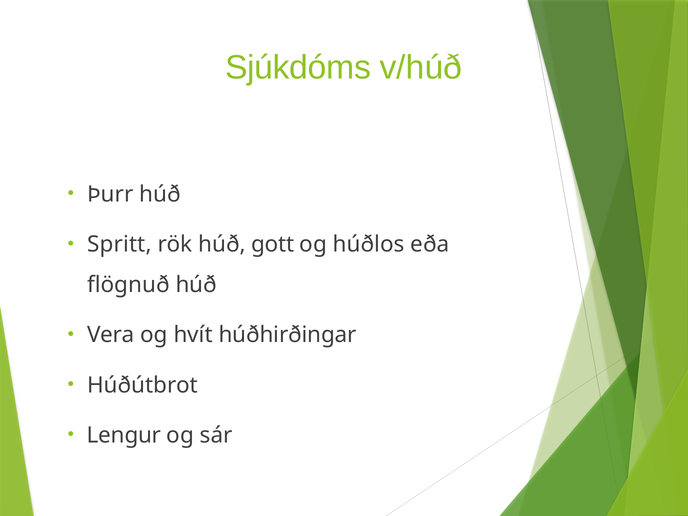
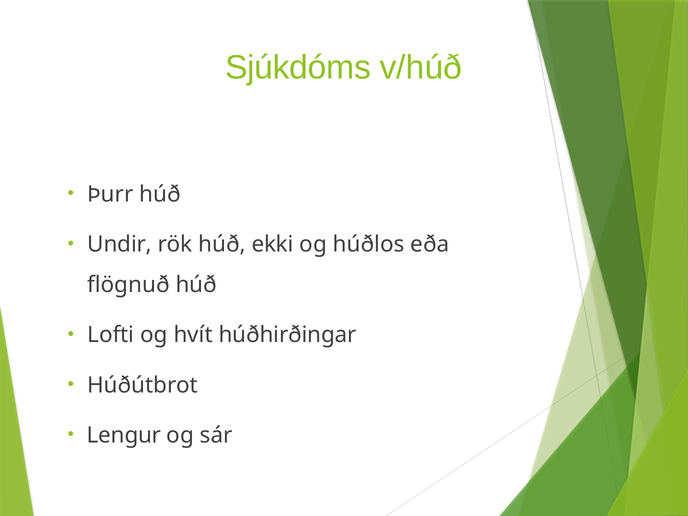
Spritt: Spritt -> Undir
gott: gott -> ekki
Vera: Vera -> Lofti
